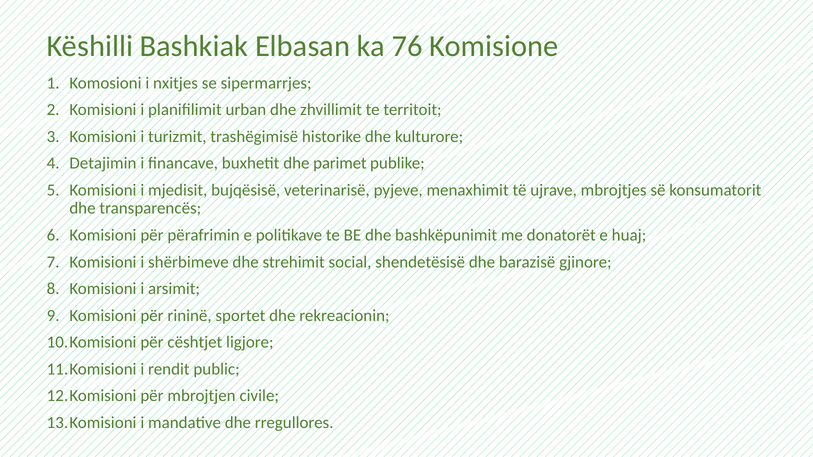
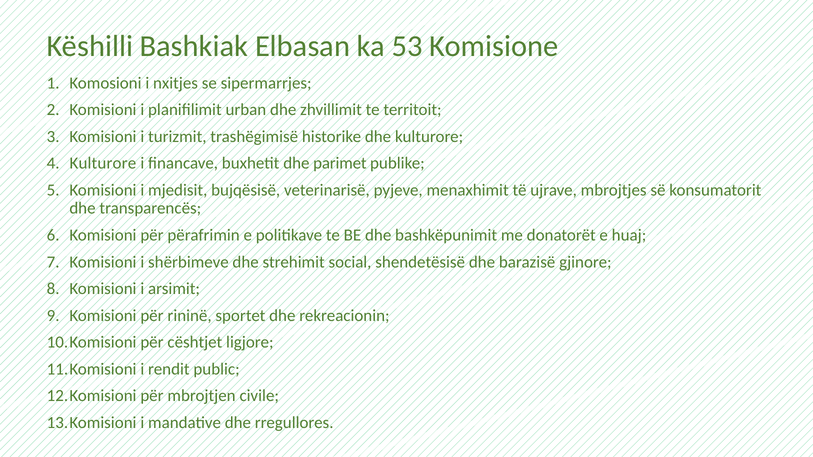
76: 76 -> 53
Detajimin at (103, 163): Detajimin -> Kulturore
